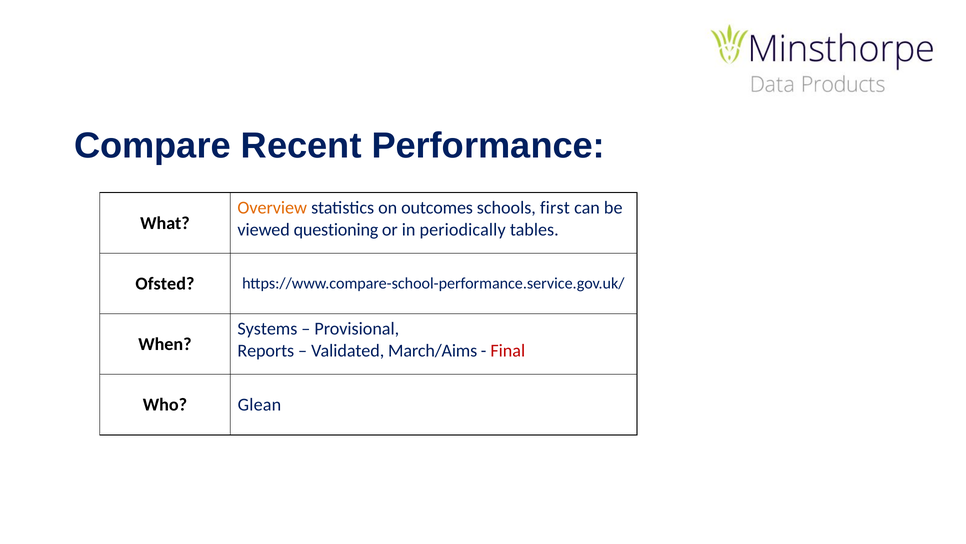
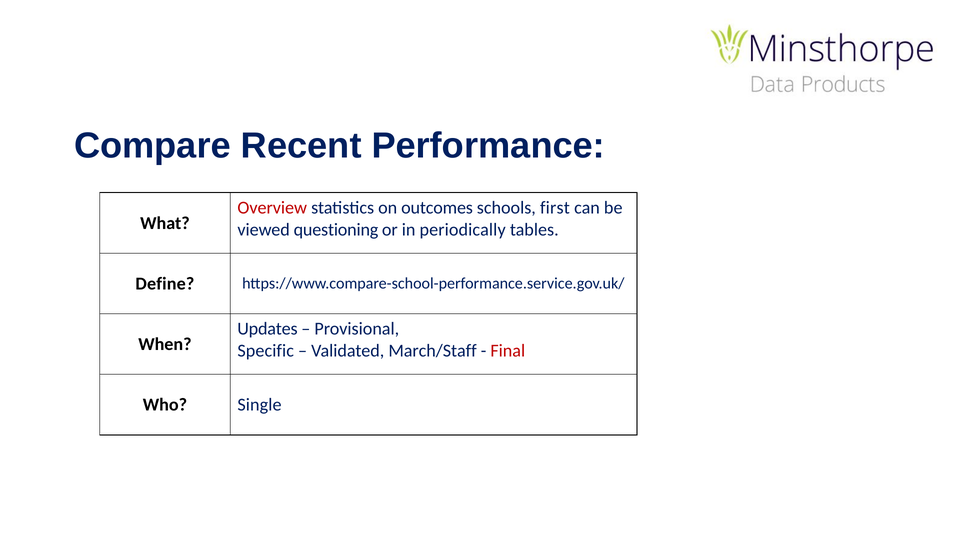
Overview colour: orange -> red
Ofsted: Ofsted -> Define
Systems: Systems -> Updates
Reports: Reports -> Specific
March/Aims: March/Aims -> March/Staff
Glean: Glean -> Single
